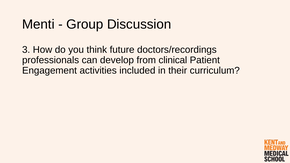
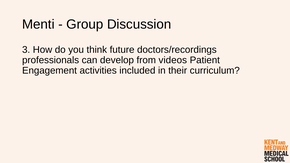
clinical: clinical -> videos
